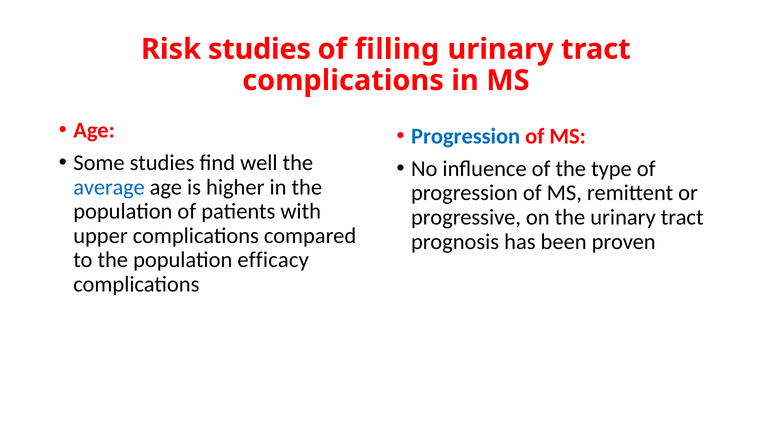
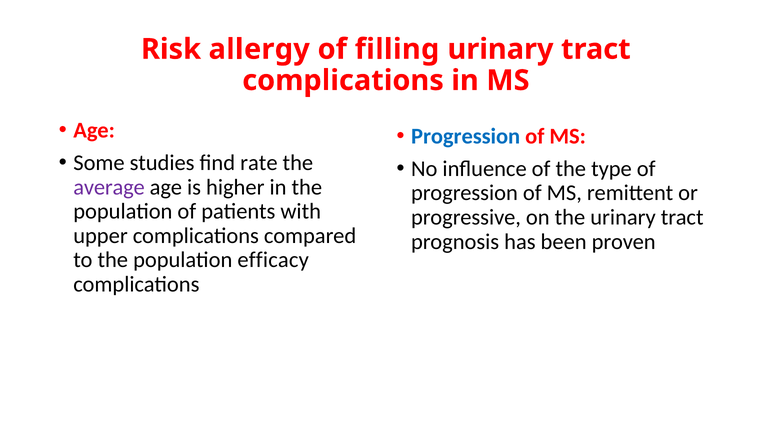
Risk studies: studies -> allergy
well: well -> rate
average colour: blue -> purple
